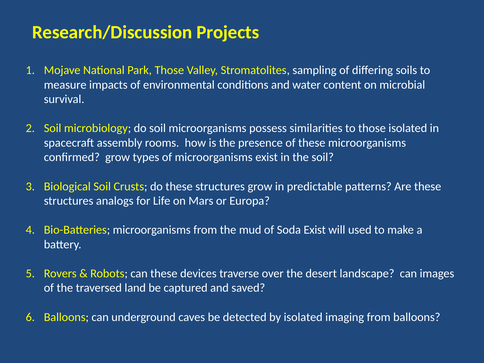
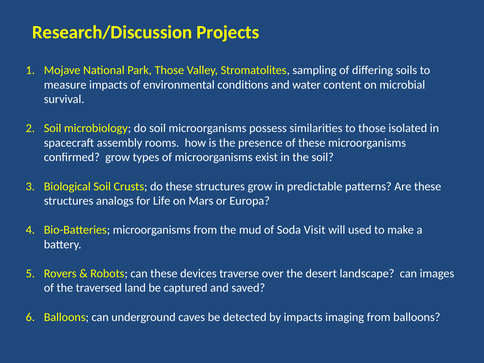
Soda Exist: Exist -> Visit
by isolated: isolated -> impacts
